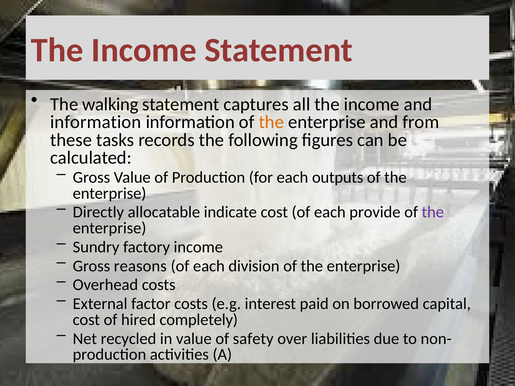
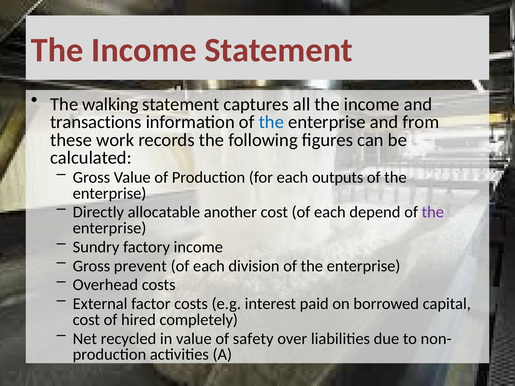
information at (96, 122): information -> transactions
the at (271, 122) colour: orange -> blue
tasks: tasks -> work
indicate: indicate -> another
provide: provide -> depend
reasons: reasons -> prevent
